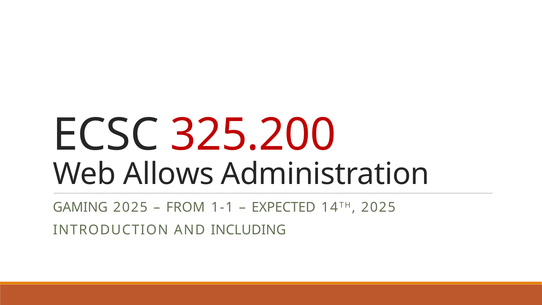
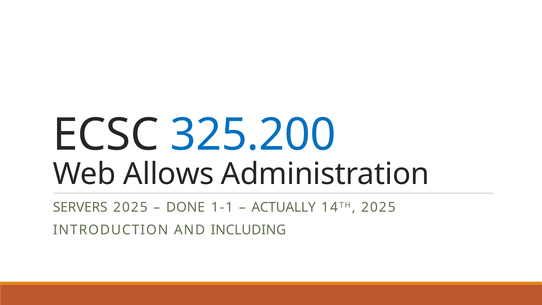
325.200 colour: red -> blue
GAMING: GAMING -> SERVERS
FROM: FROM -> DONE
EXPECTED: EXPECTED -> ACTUALLY
